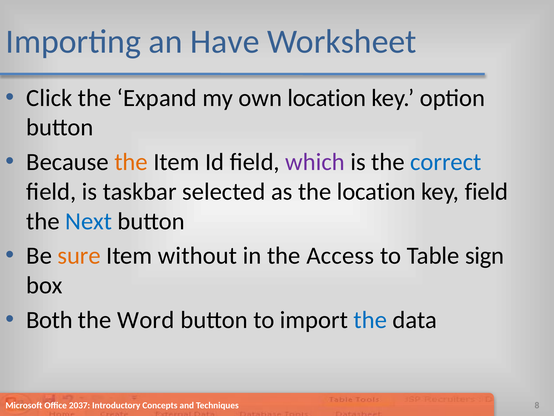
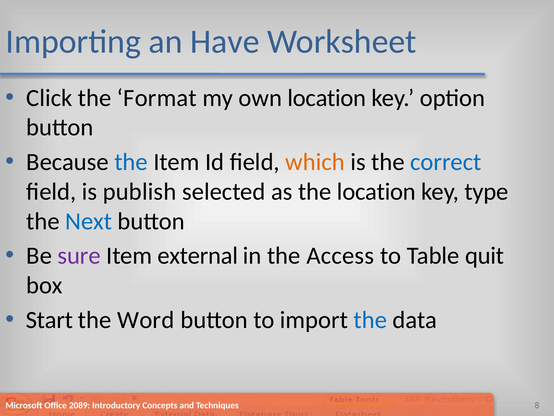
Expand: Expand -> Format
the at (131, 162) colour: orange -> blue
which colour: purple -> orange
taskbar: taskbar -> publish
key field: field -> type
sure colour: orange -> purple
without: without -> external
sign: sign -> quit
Both: Both -> Start
2037: 2037 -> 2089
